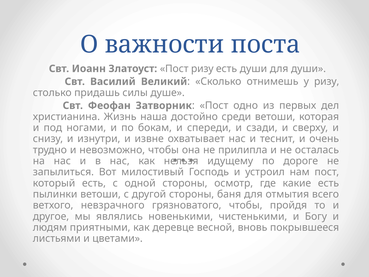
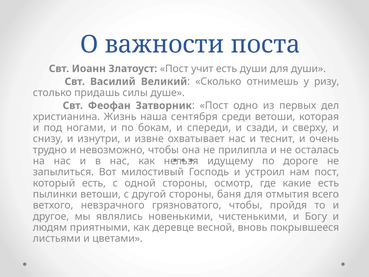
Пост ризу: ризу -> учит
достойно: достойно -> сентября
